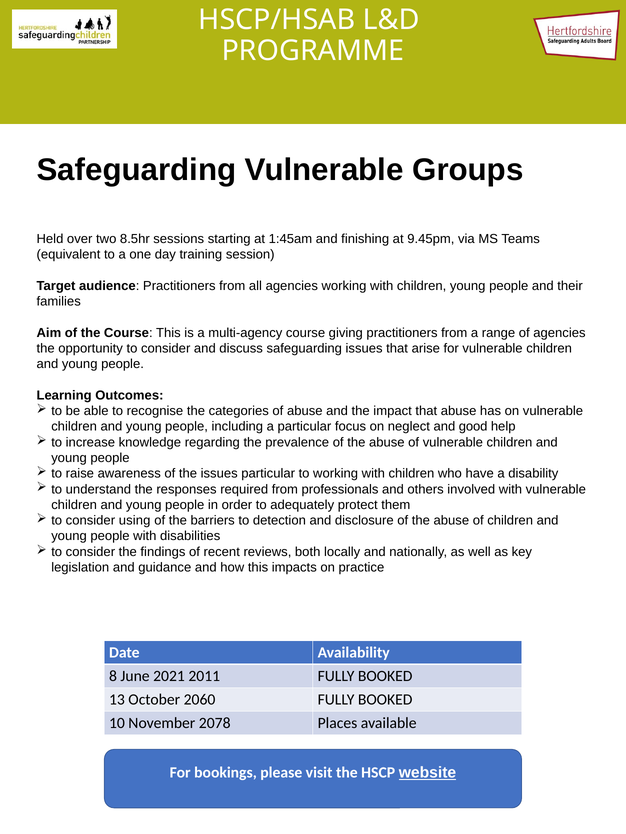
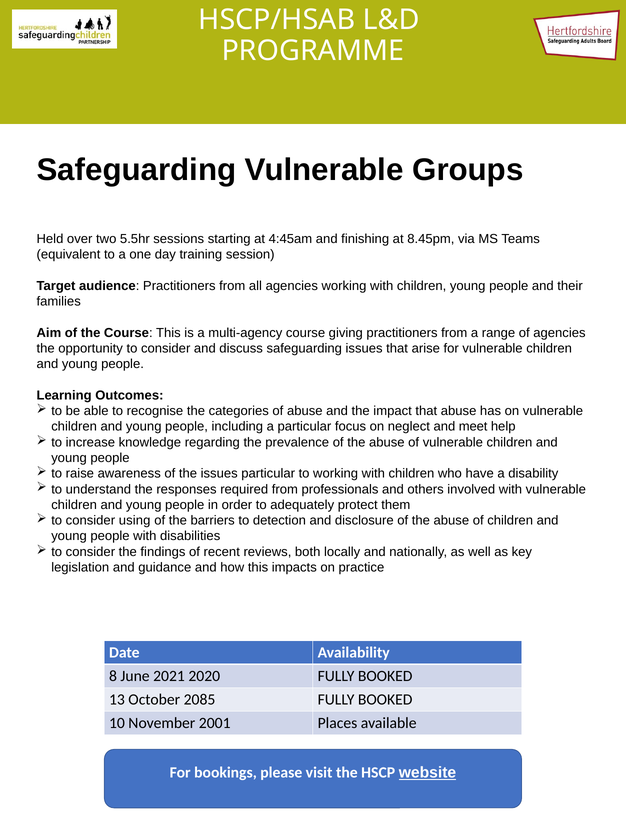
8.5hr: 8.5hr -> 5.5hr
1:45am: 1:45am -> 4:45am
9.45pm: 9.45pm -> 8.45pm
good: good -> meet
2011: 2011 -> 2020
2060: 2060 -> 2085
2078: 2078 -> 2001
